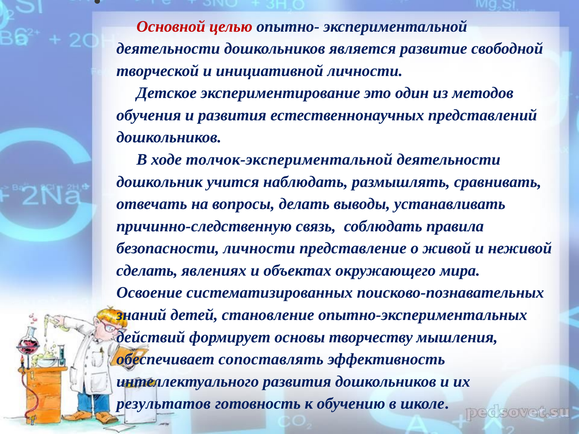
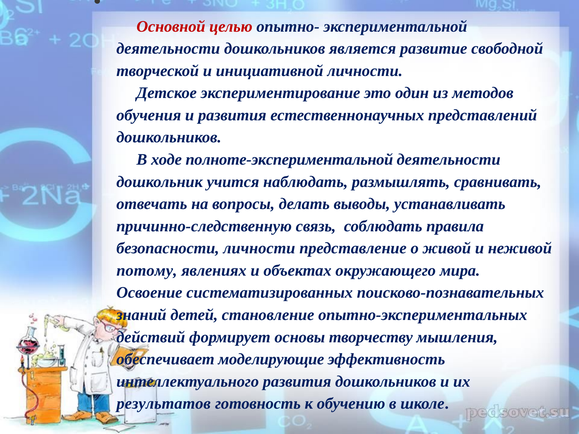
толчок-экспериментальной: толчок-экспериментальной -> полноте-экспериментальной
сделать: сделать -> потому
сопоставлять: сопоставлять -> моделирующие
